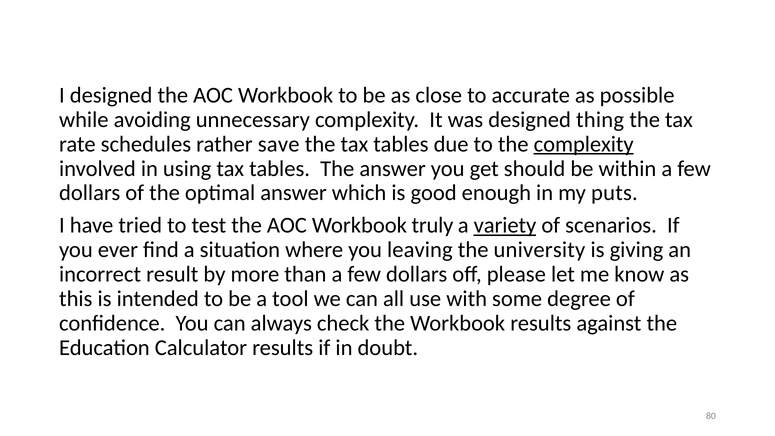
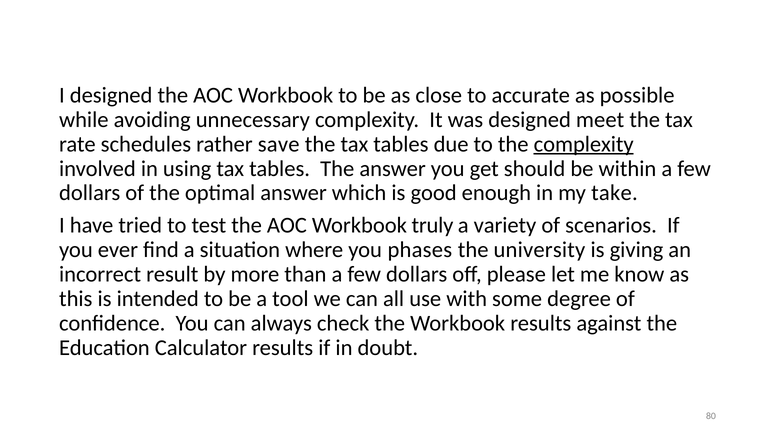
thing: thing -> meet
puts: puts -> take
variety underline: present -> none
leaving: leaving -> phases
